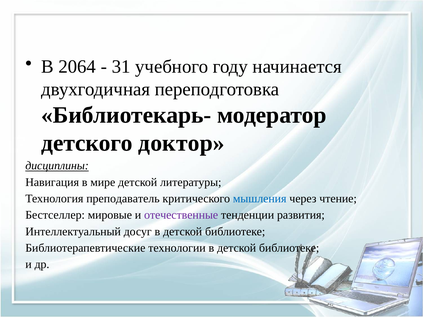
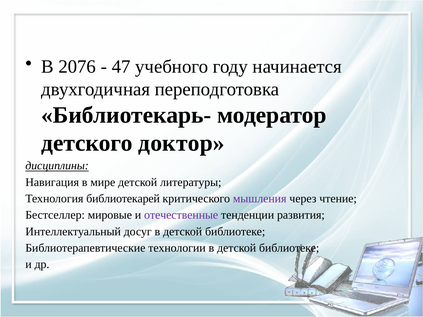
2064: 2064 -> 2076
31: 31 -> 47
преподаватель: преподаватель -> библиотекарей
мышления colour: blue -> purple
